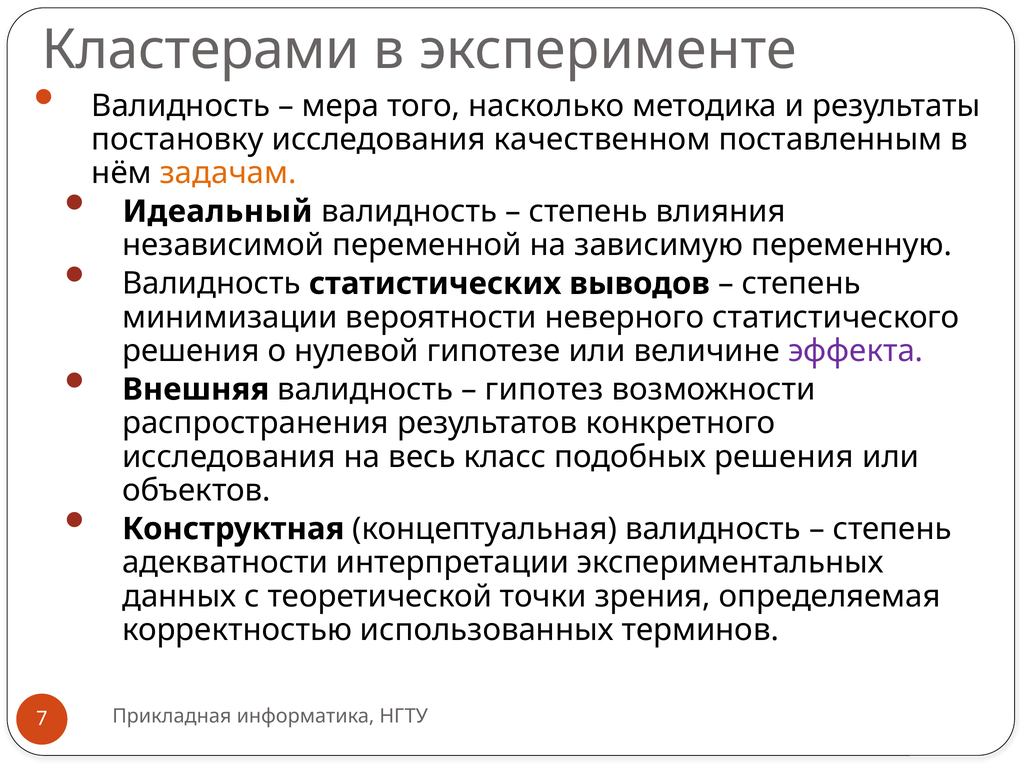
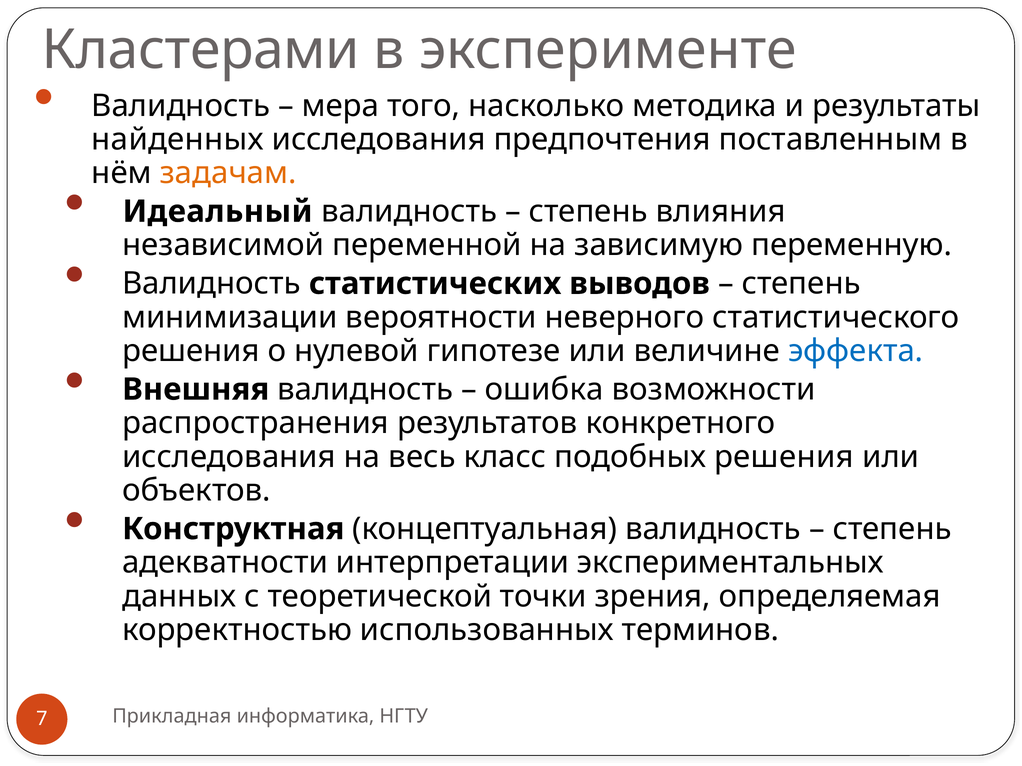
постановку: постановку -> найденных
качественном: качественном -> предпочтения
эффекта colour: purple -> blue
гипотез: гипотез -> ошибка
